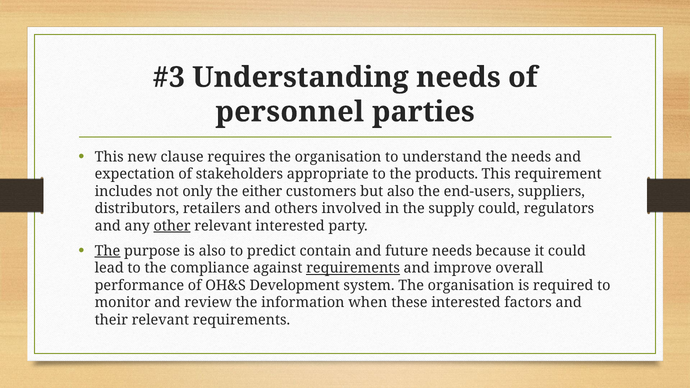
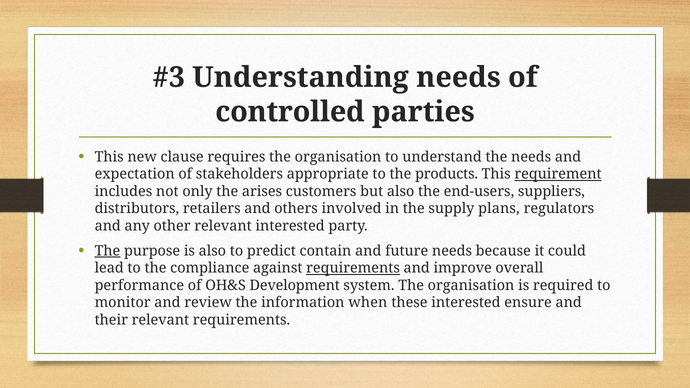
personnel: personnel -> controlled
requirement underline: none -> present
either: either -> arises
supply could: could -> plans
other underline: present -> none
factors: factors -> ensure
